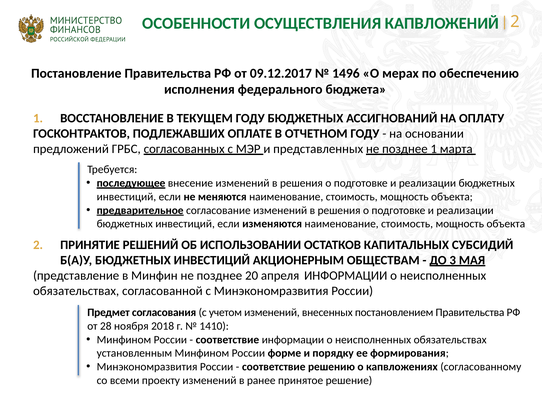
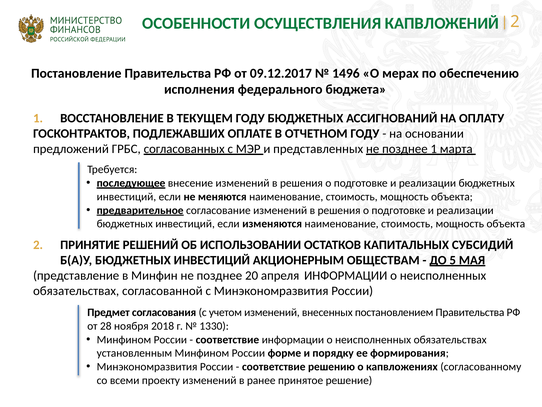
3: 3 -> 5
1410: 1410 -> 1330
